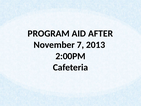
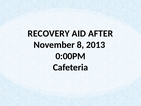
PROGRAM: PROGRAM -> RECOVERY
7: 7 -> 8
2:00PM: 2:00PM -> 0:00PM
